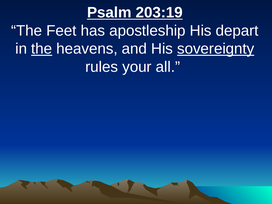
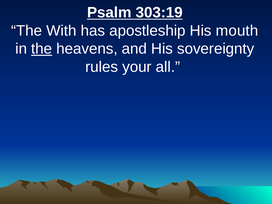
203:19: 203:19 -> 303:19
Feet: Feet -> With
depart: depart -> mouth
sovereignty underline: present -> none
